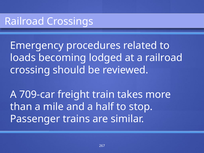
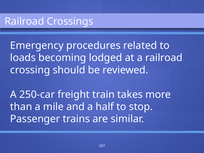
709-car: 709-car -> 250-car
